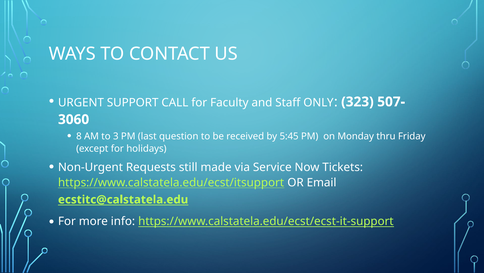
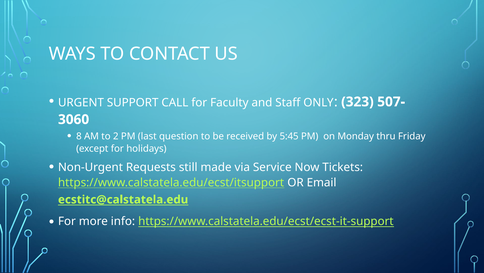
3: 3 -> 2
